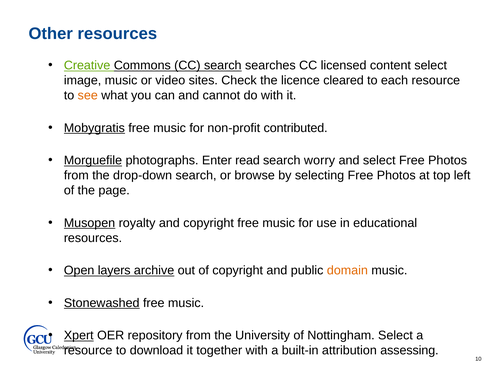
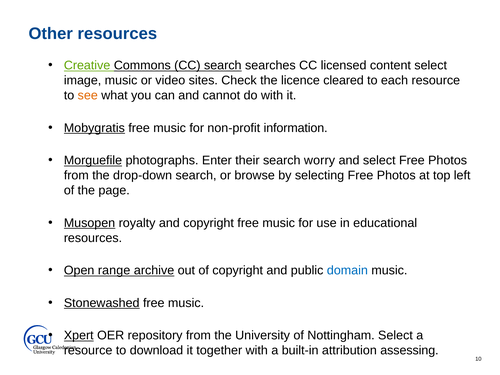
contributed: contributed -> information
read: read -> their
layers: layers -> range
domain colour: orange -> blue
